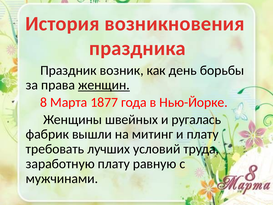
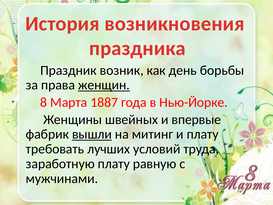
1877: 1877 -> 1887
ругалась: ругалась -> впервые
вышли underline: none -> present
